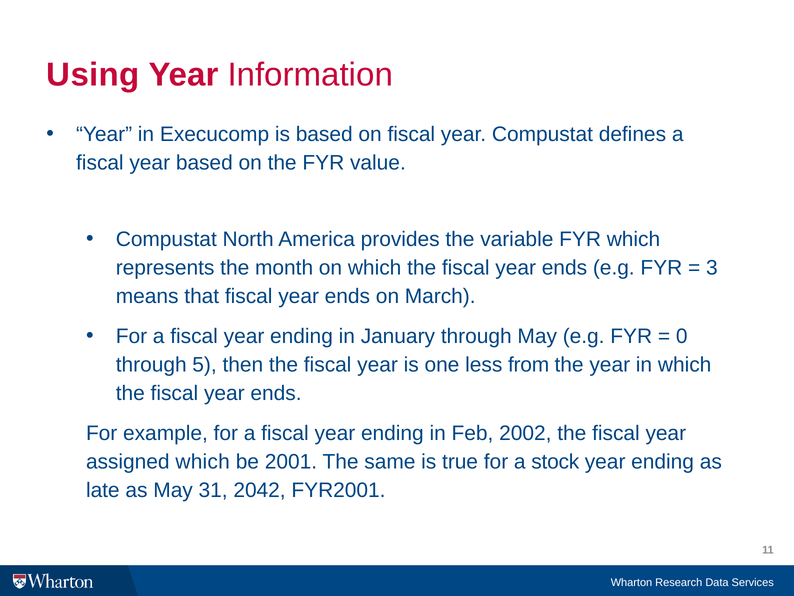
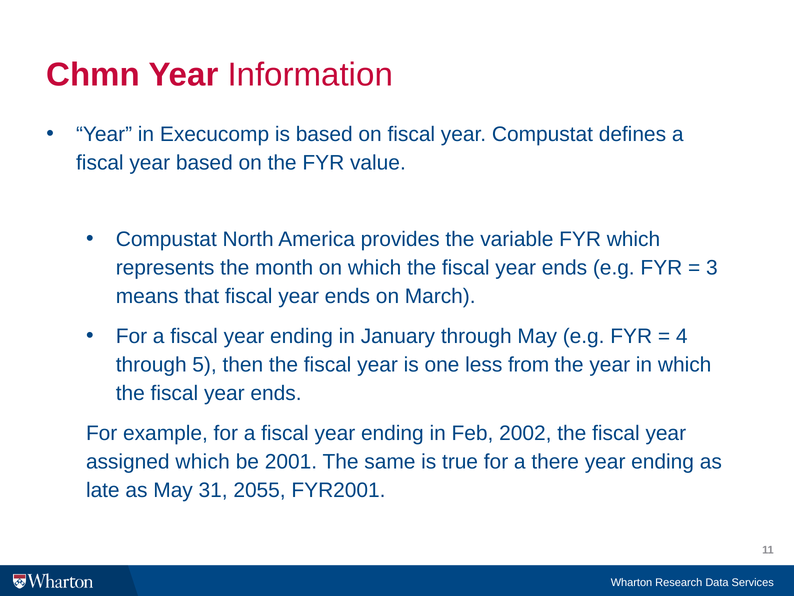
Using: Using -> Chmn
0: 0 -> 4
stock: stock -> there
2042: 2042 -> 2055
